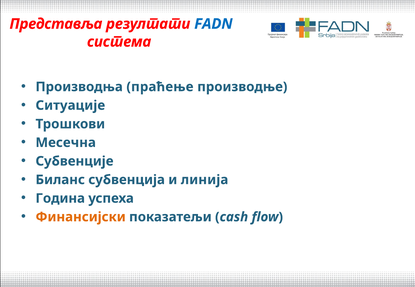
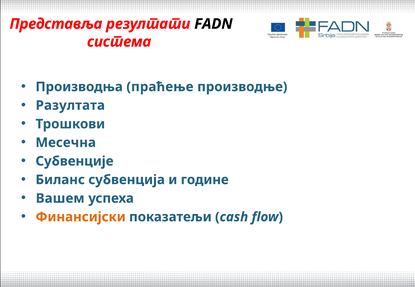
FADN colour: blue -> black
Ситуације: Ситуације -> Разултата
линија: линија -> године
Година: Година -> Вашем
